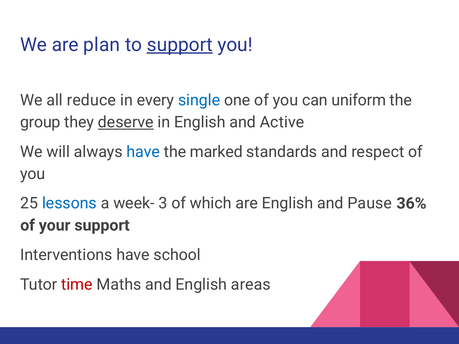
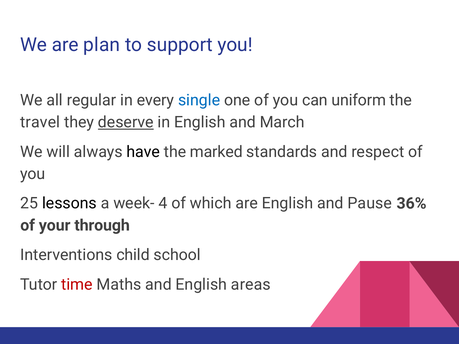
support at (180, 45) underline: present -> none
reduce: reduce -> regular
group: group -> travel
Active: Active -> March
have at (143, 152) colour: blue -> black
lessons colour: blue -> black
3: 3 -> 4
your support: support -> through
Interventions have: have -> child
